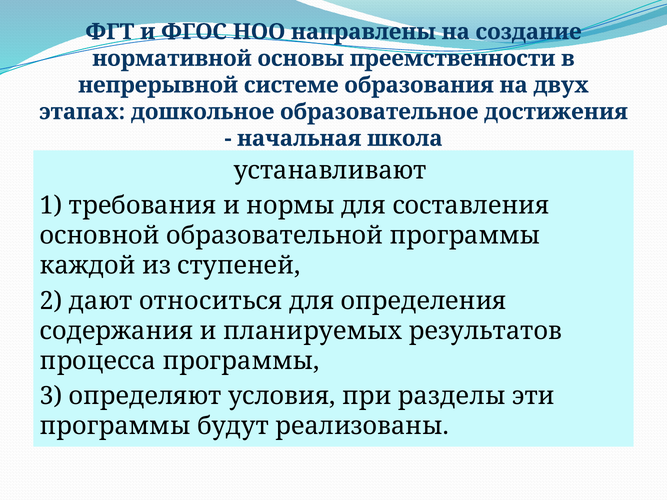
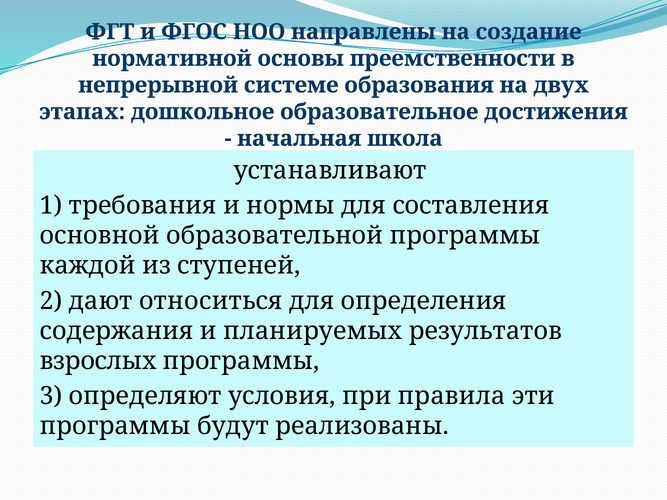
процесса: процесса -> взрослых
разделы: разделы -> правила
